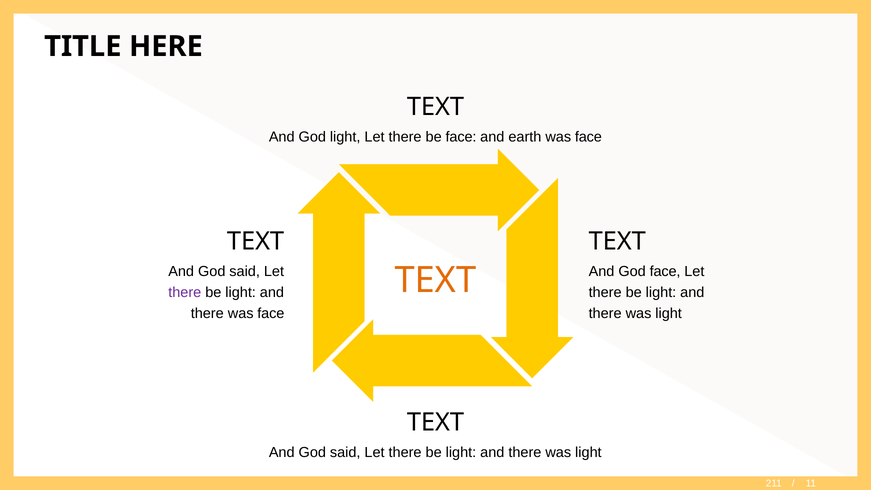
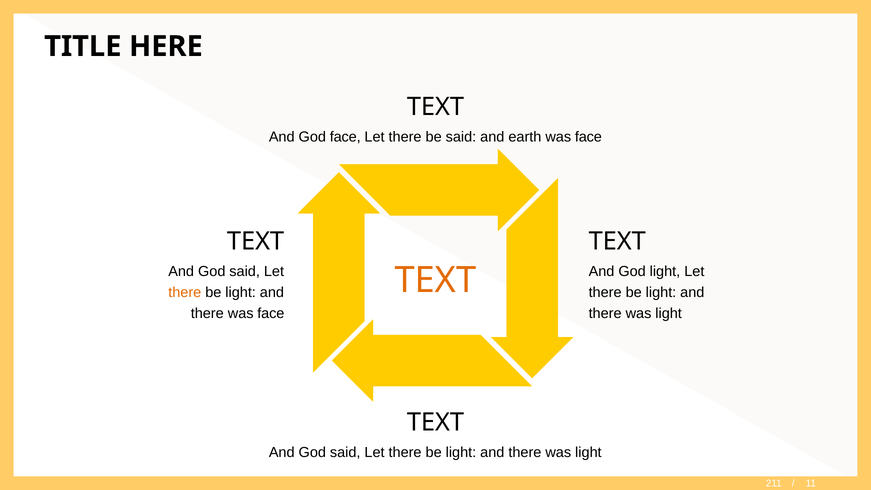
God light: light -> face
be face: face -> said
God face: face -> light
there at (185, 293) colour: purple -> orange
